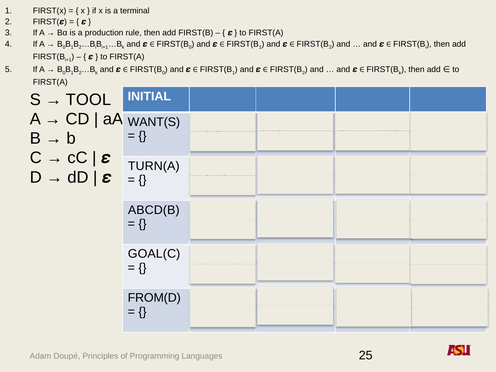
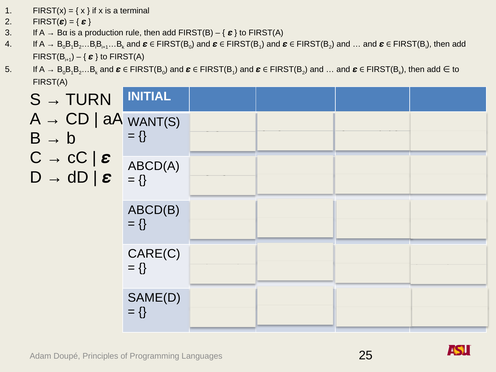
TOOL: TOOL -> TURN
TURN(A: TURN(A -> ABCD(A
GOAL(C: GOAL(C -> CARE(C
FROM(D: FROM(D -> SAME(D
